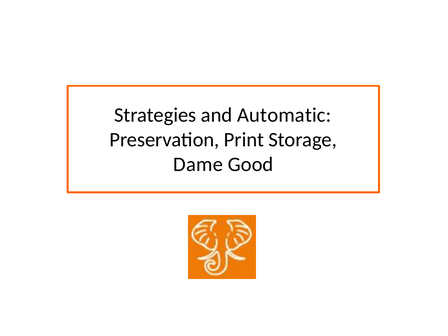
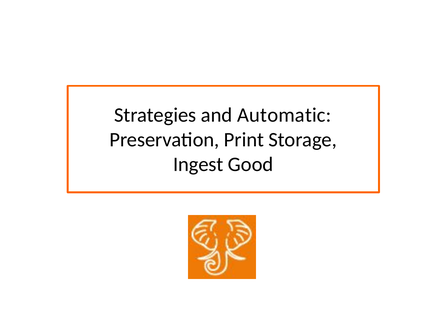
Dame: Dame -> Ingest
